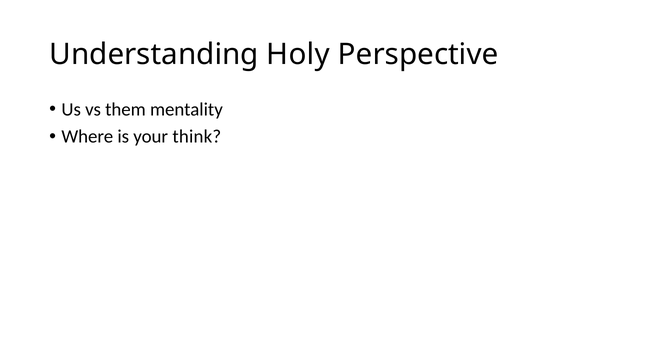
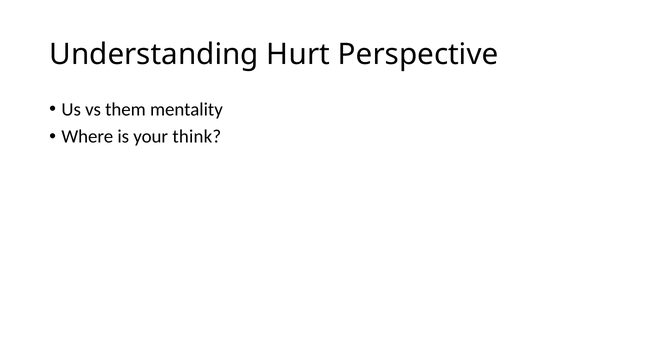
Holy: Holy -> Hurt
